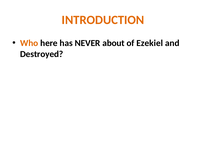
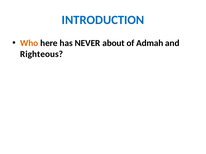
INTRODUCTION colour: orange -> blue
Ezekiel: Ezekiel -> Admah
Destroyed: Destroyed -> Righteous
